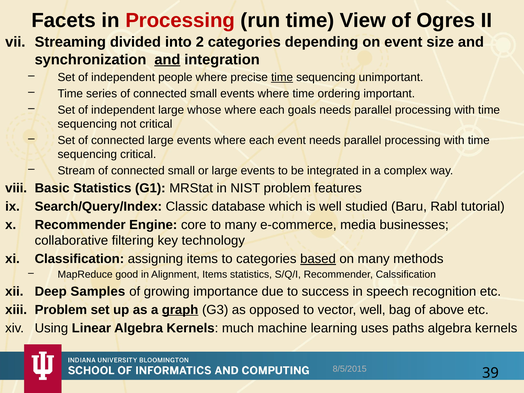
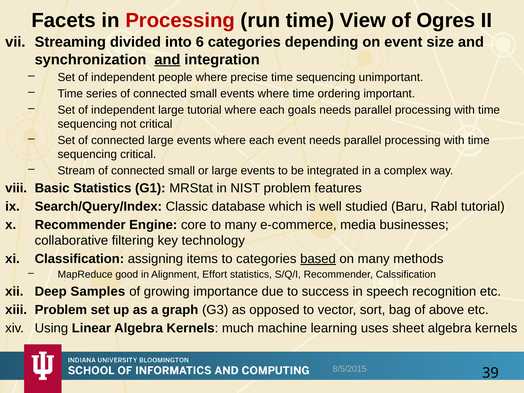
2: 2 -> 6
time at (282, 77) underline: present -> none
large whose: whose -> tutorial
Alignment Items: Items -> Effort
graph underline: present -> none
vector well: well -> sort
paths: paths -> sheet
